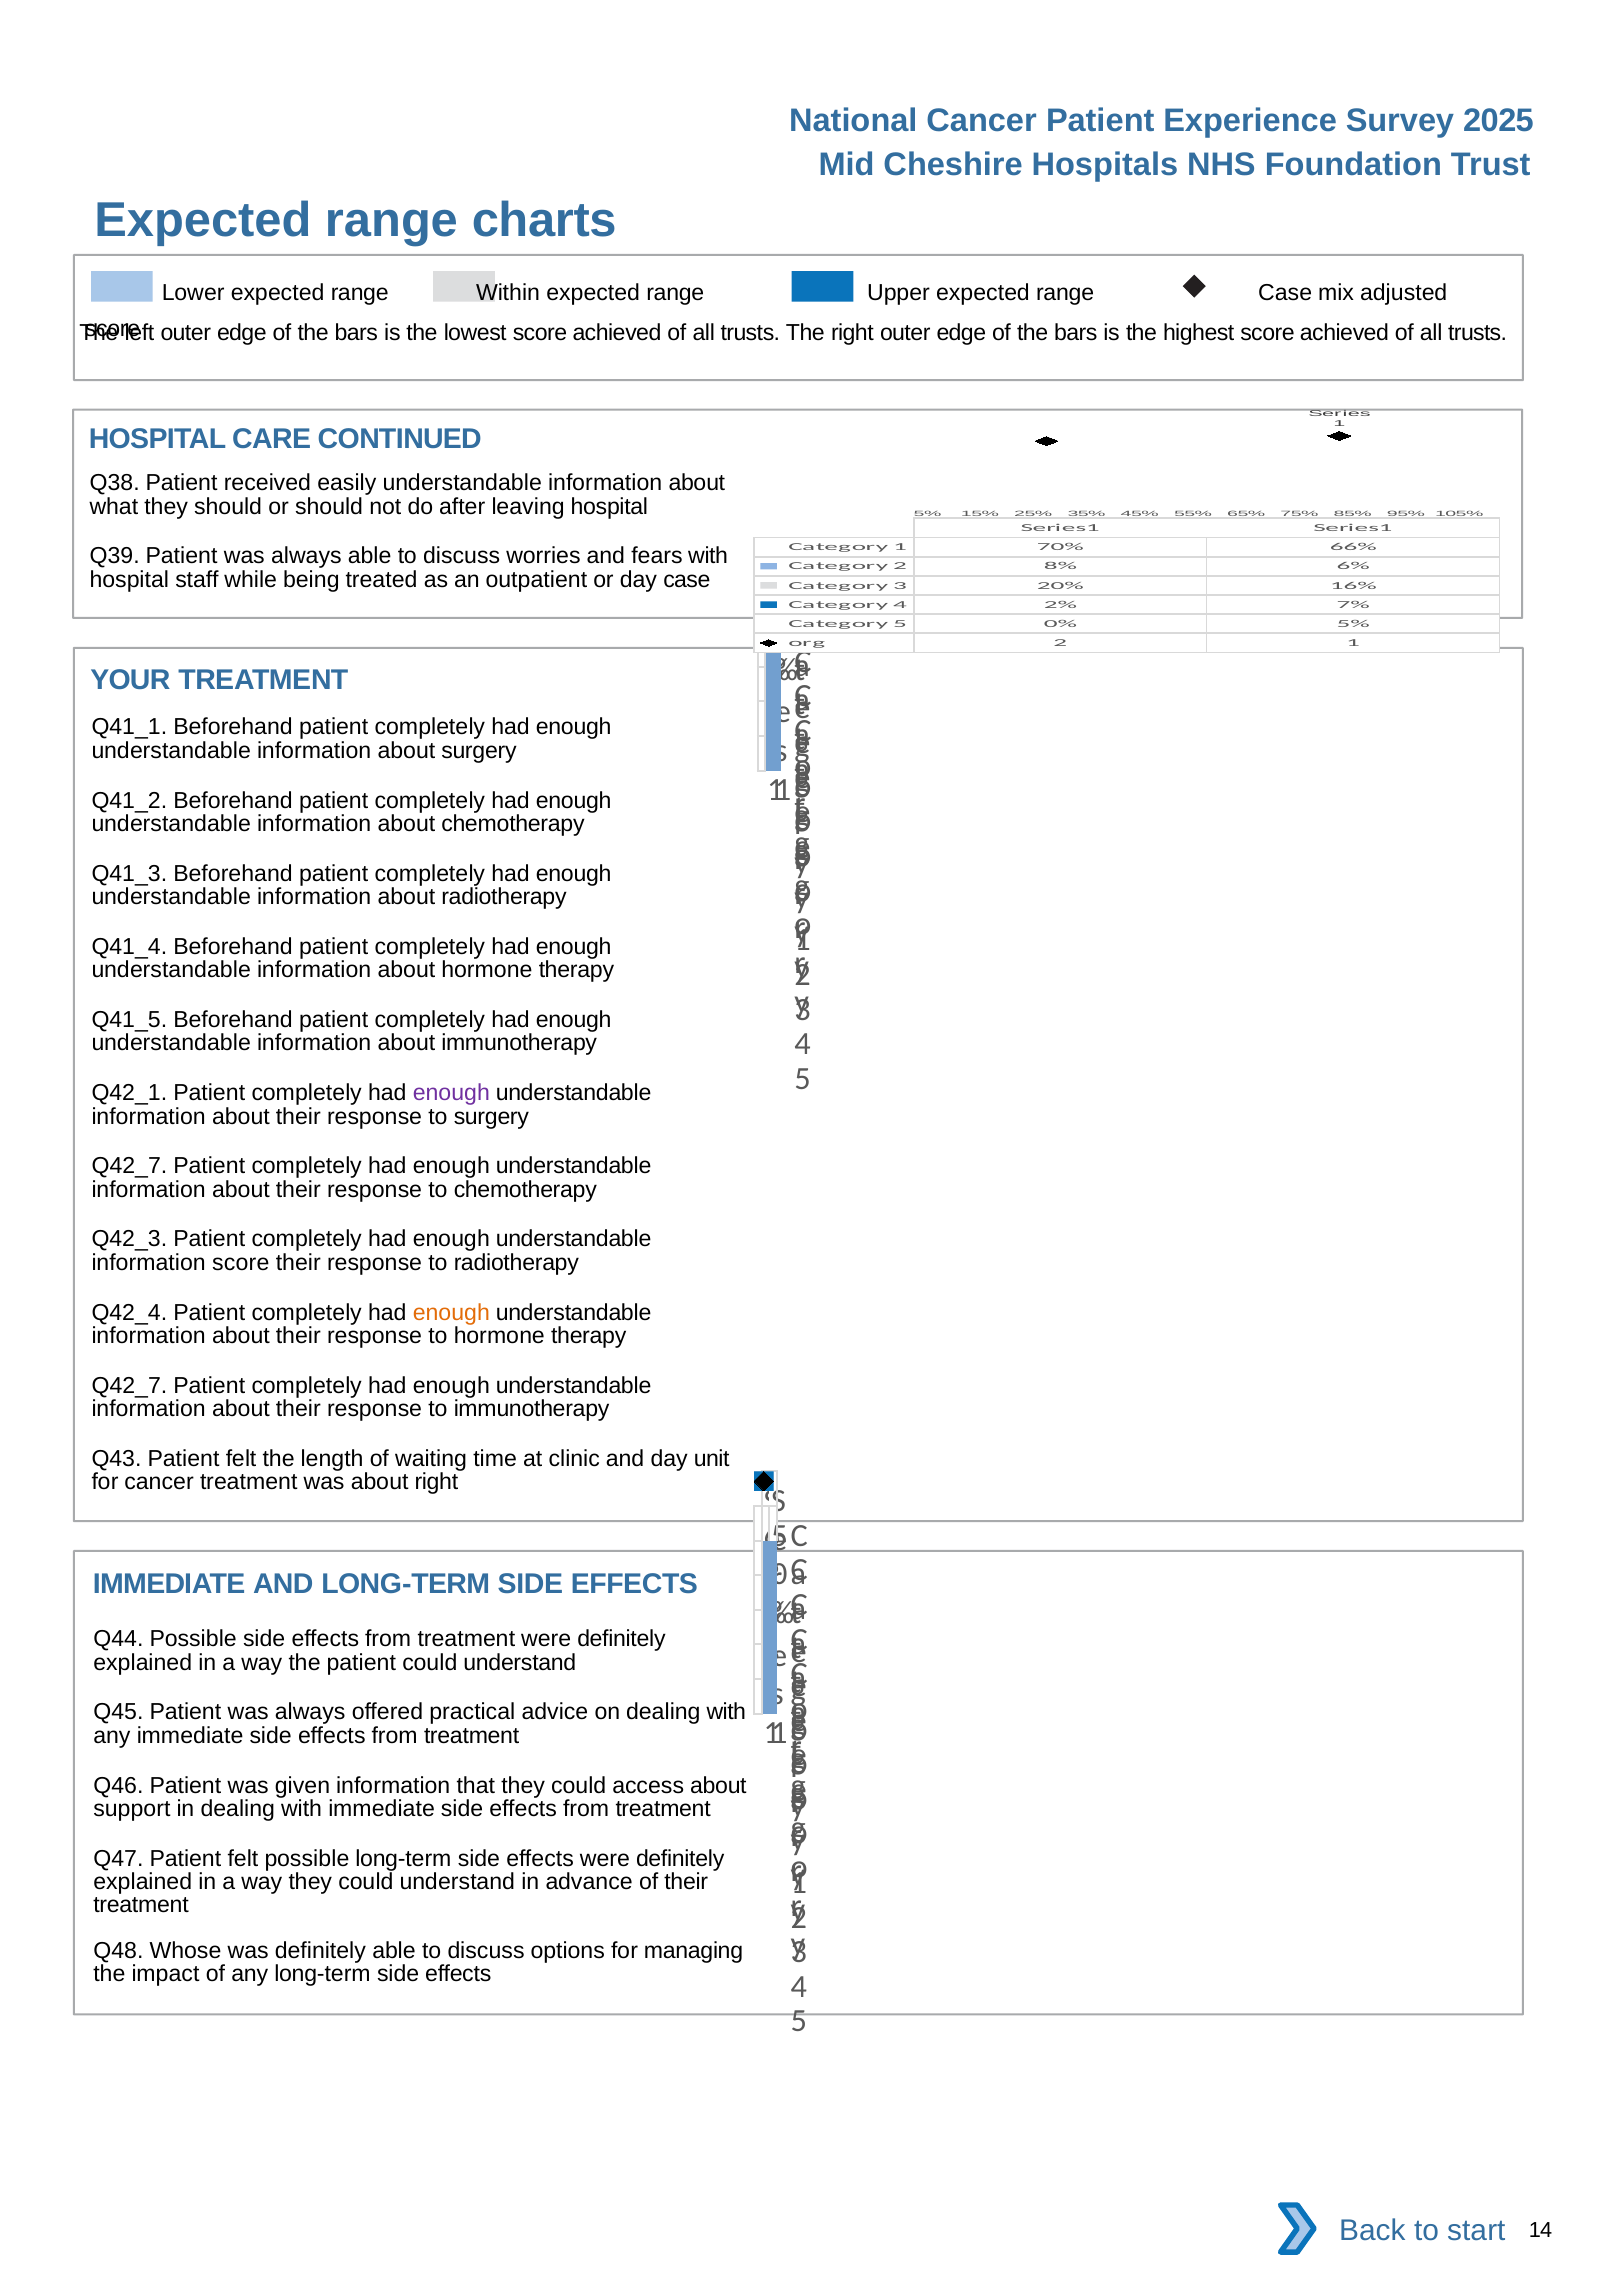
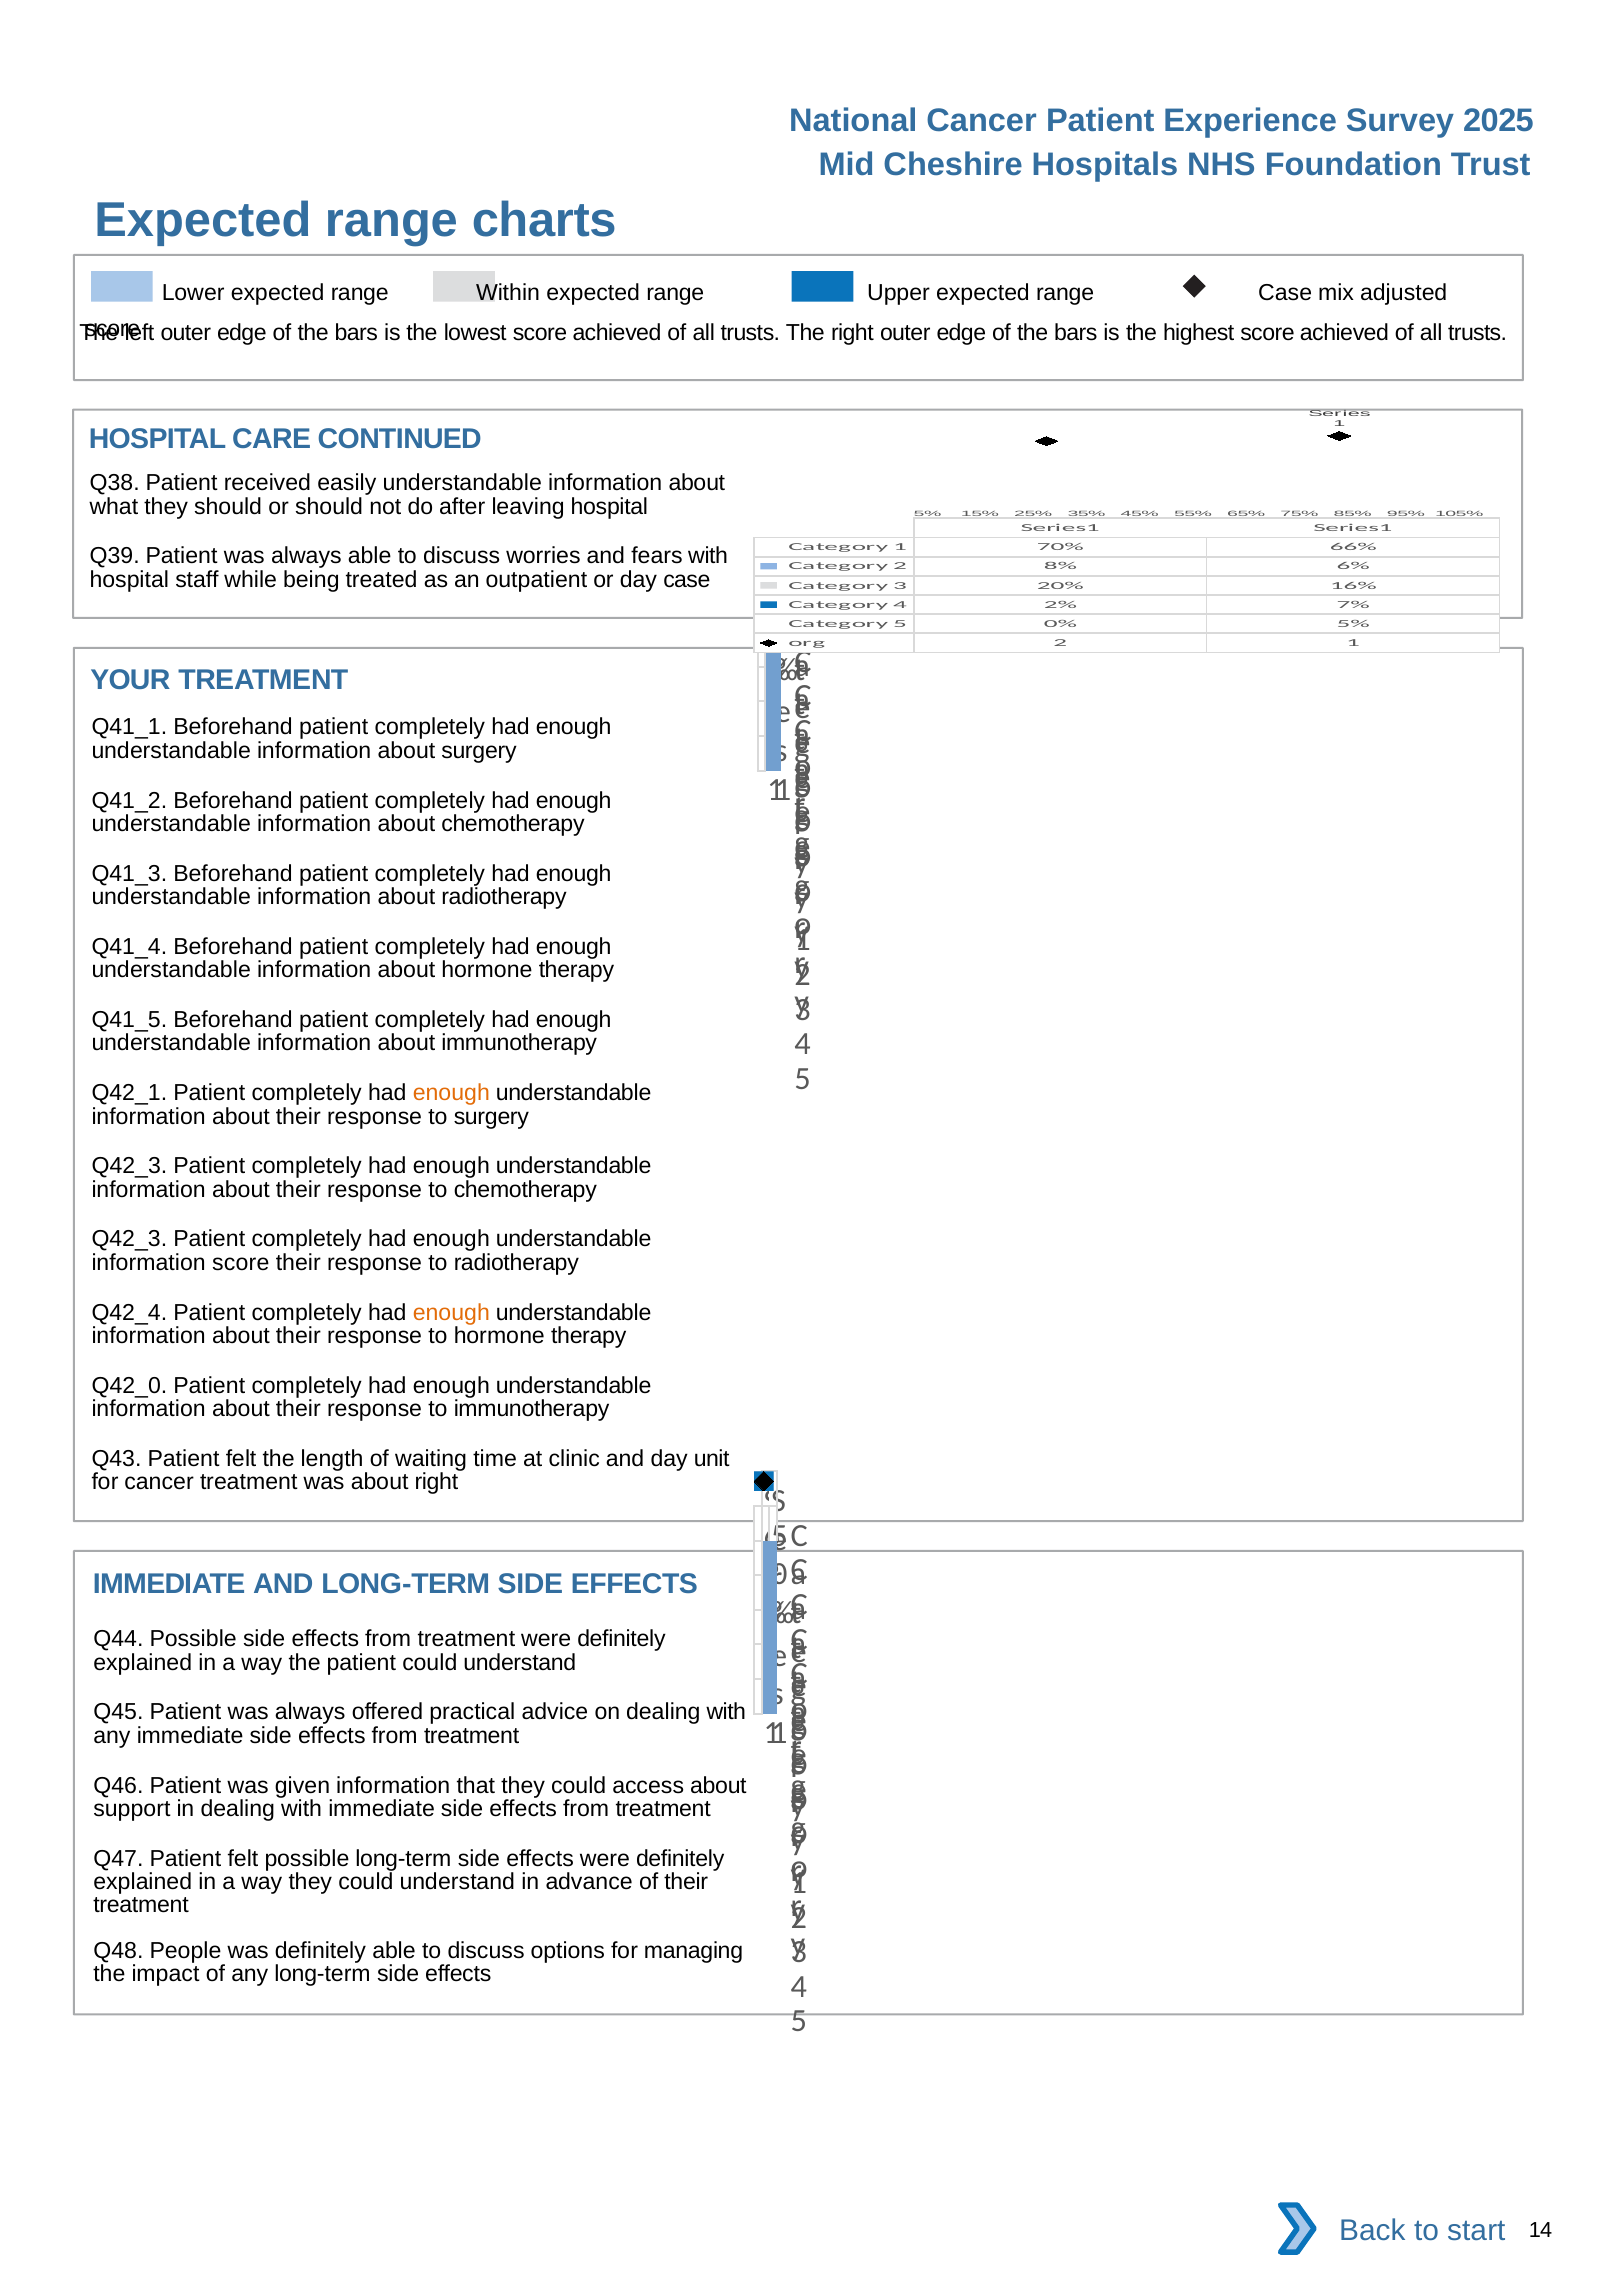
enough at (451, 1093) colour: purple -> orange
Q42_7 at (129, 1166): Q42_7 -> Q42_3
Q42_7 at (129, 1386): Q42_7 -> Q42_0
Whose: Whose -> People
